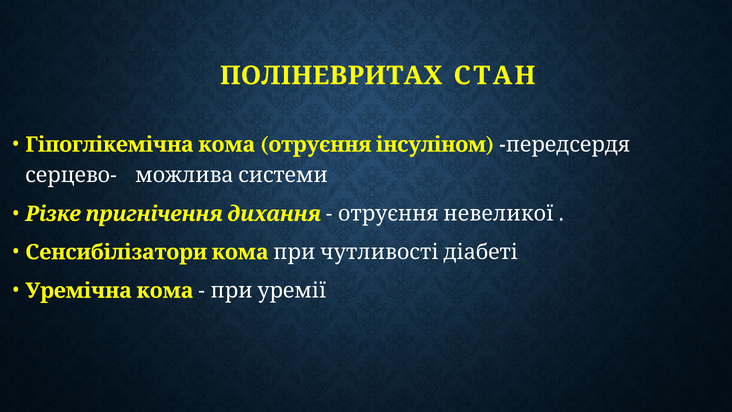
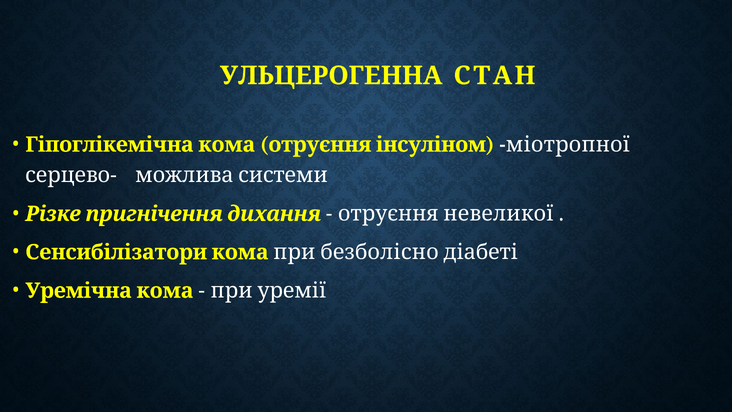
ПОЛІНЕВРИТАХ: ПОЛІНЕВРИТАХ -> УЛЬЦЕРОГЕННА
передсердя: передсердя -> міотропної
чутливості: чутливості -> безболісно
